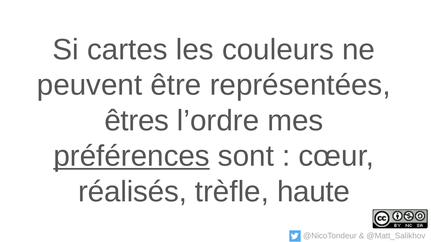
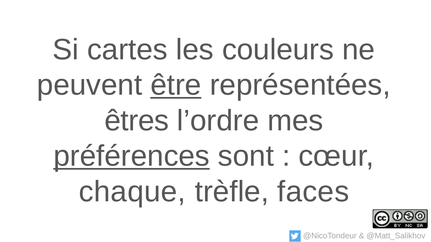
être underline: none -> present
réalisés: réalisés -> chaque
haute: haute -> faces
